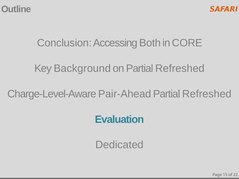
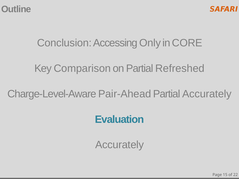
Both: Both -> Only
Background: Background -> Comparison
Refreshed at (207, 94): Refreshed -> Accurately
Dedicated at (119, 145): Dedicated -> Accurately
